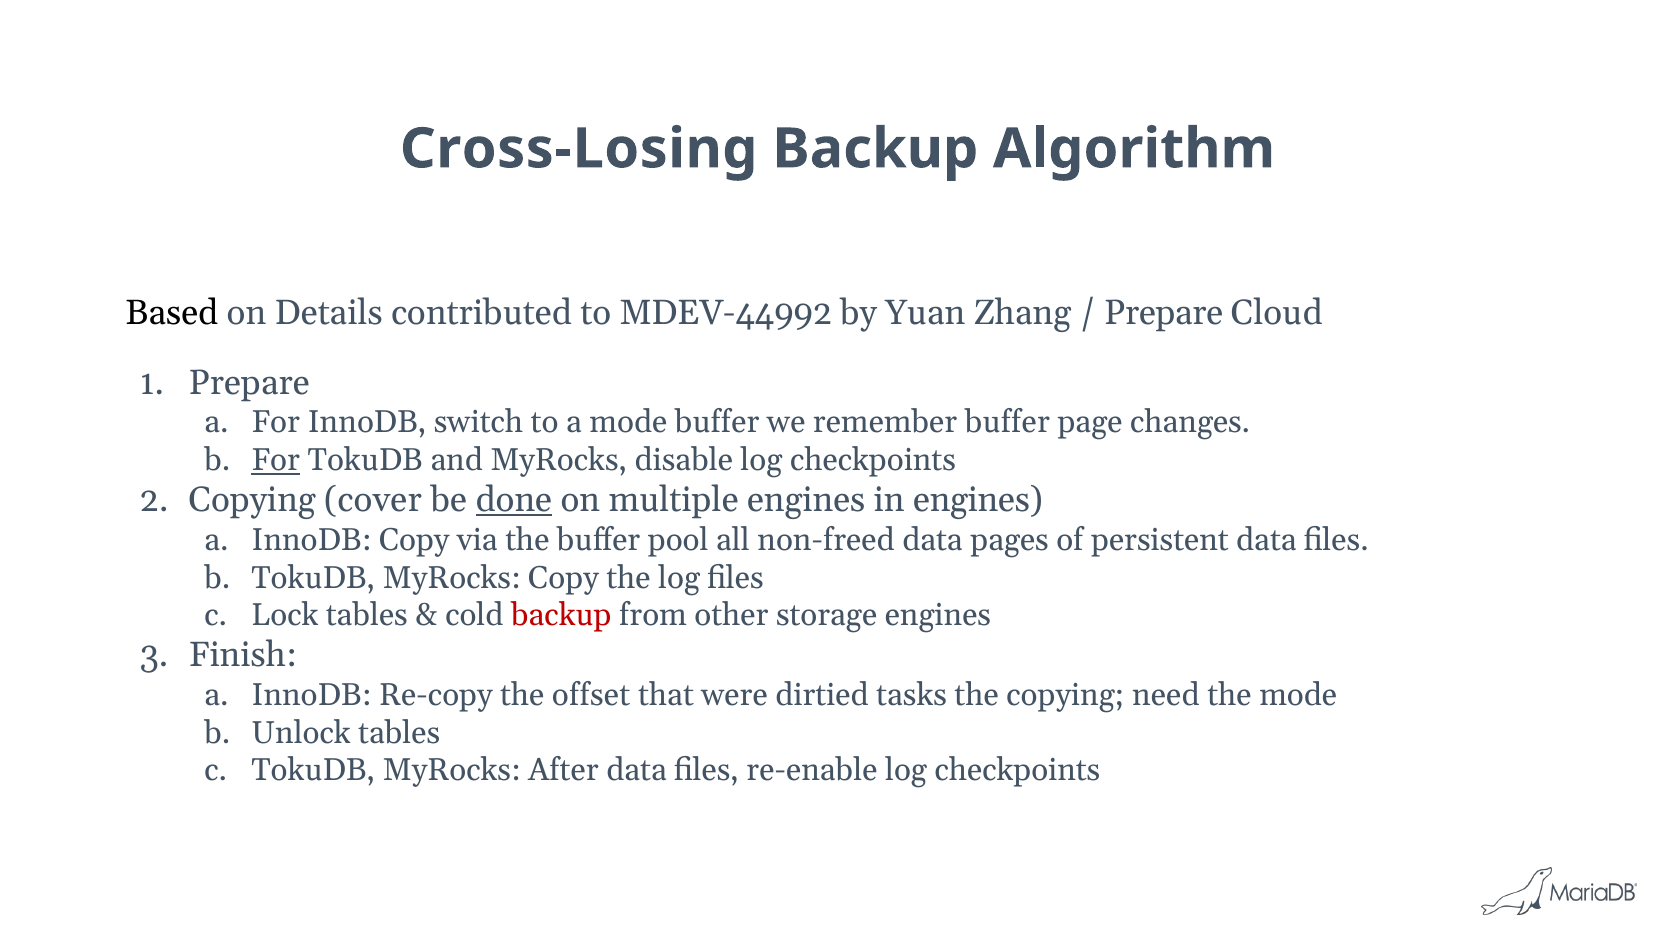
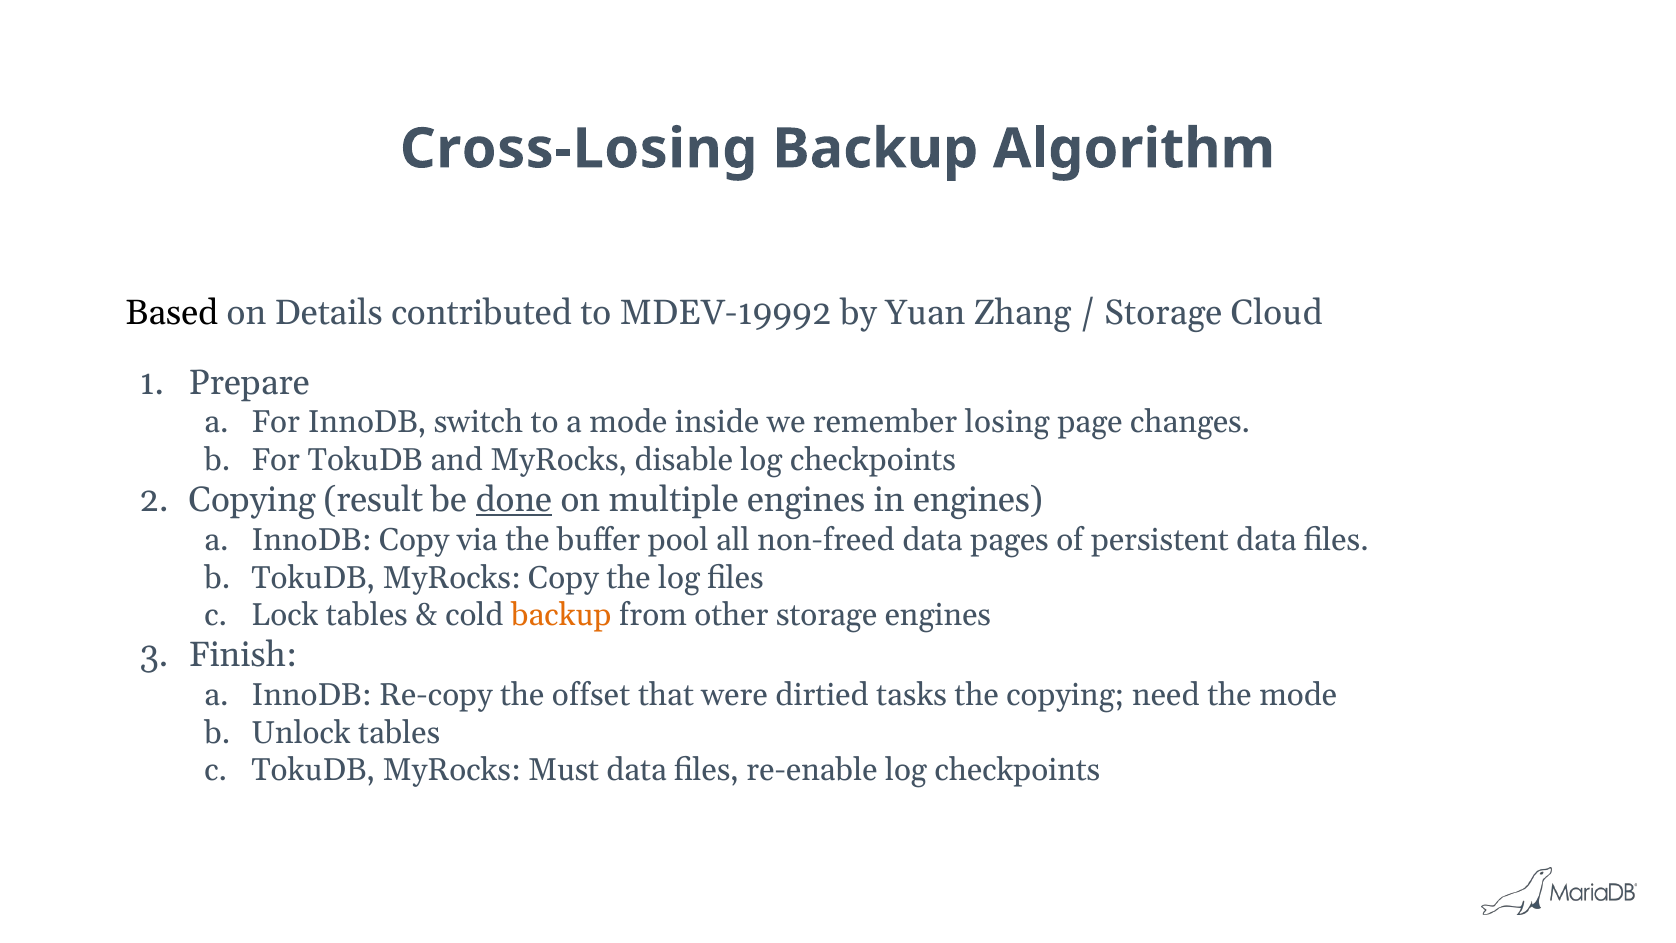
MDEV-44992: MDEV-44992 -> MDEV-19992
Prepare at (1164, 313): Prepare -> Storage
mode buffer: buffer -> inside
remember buffer: buffer -> losing
For at (276, 460) underline: present -> none
cover: cover -> result
backup at (561, 615) colour: red -> orange
After: After -> Must
